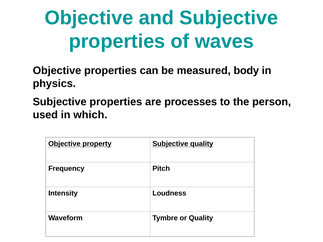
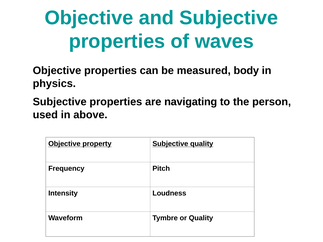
processes: processes -> navigating
which: which -> above
